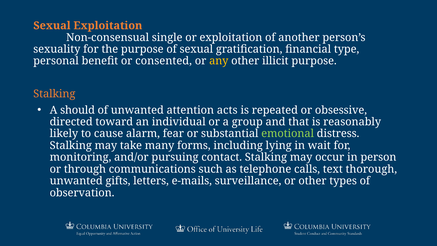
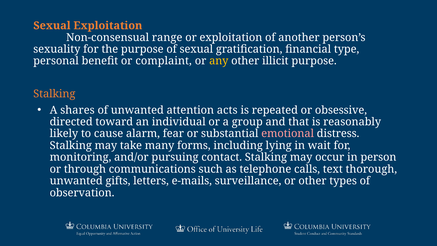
single: single -> range
consented: consented -> complaint
should: should -> shares
emotional colour: light green -> pink
